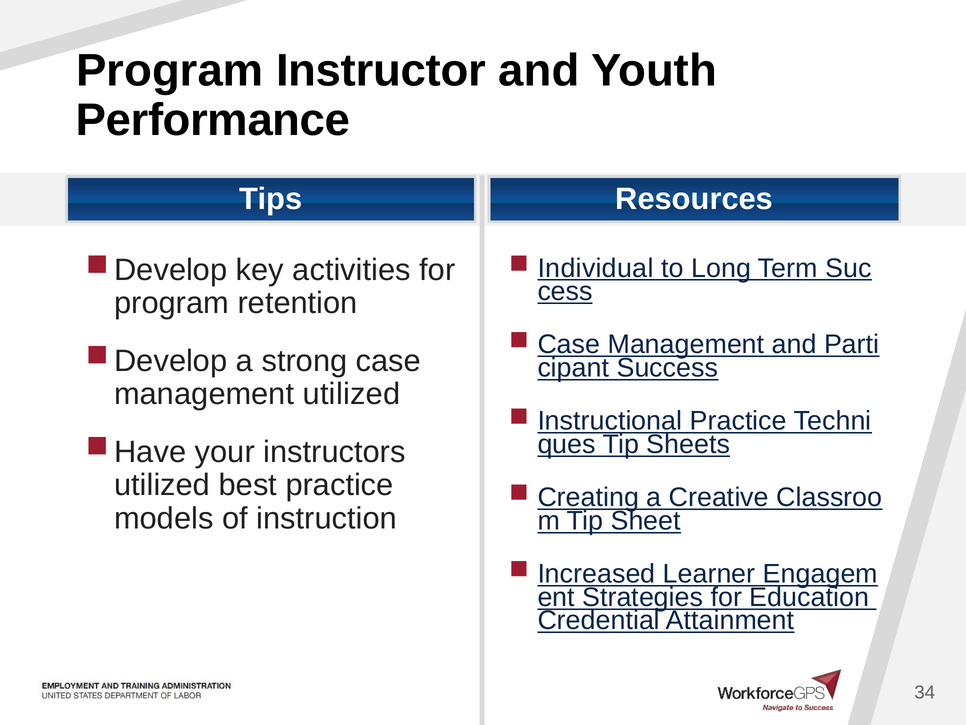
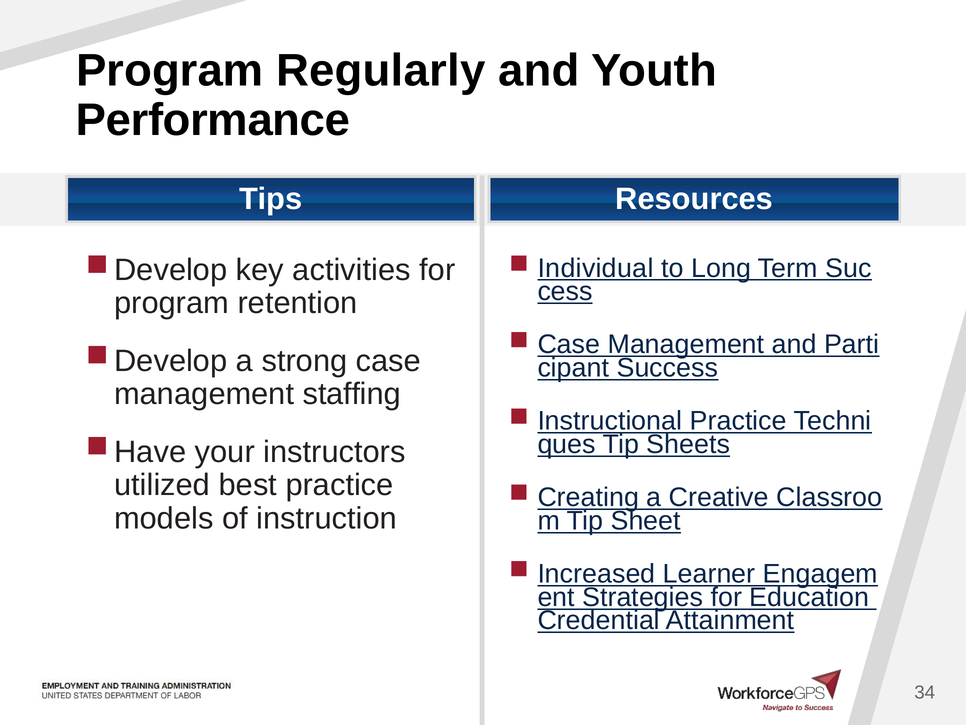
Instructor: Instructor -> Regularly
management utilized: utilized -> staffing
